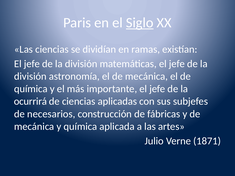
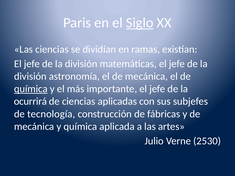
química at (31, 89) underline: none -> present
necesarios: necesarios -> tecnología
1871: 1871 -> 2530
